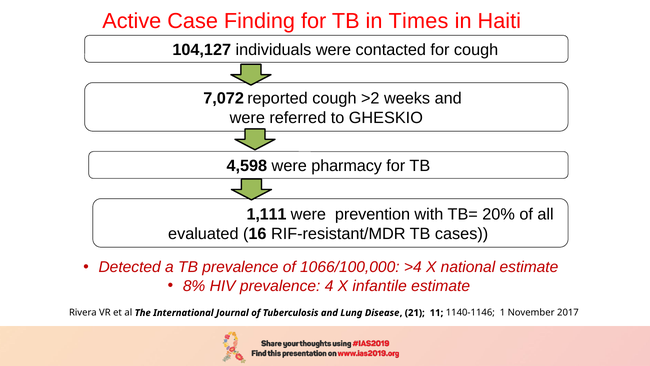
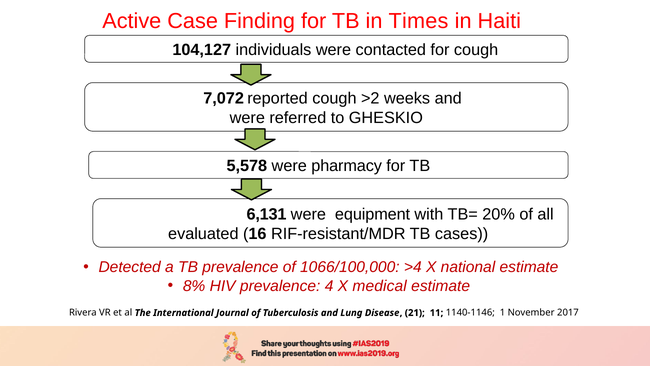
4,598: 4,598 -> 5,578
1,111: 1,111 -> 6,131
prevention: prevention -> equipment
infantile: infantile -> medical
